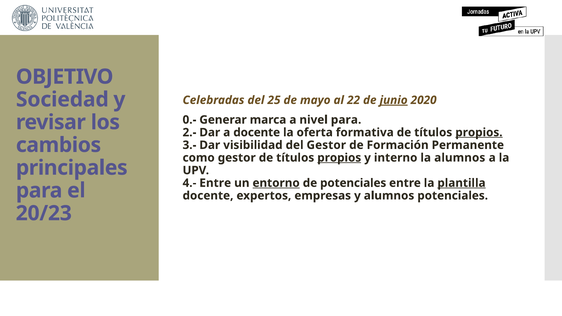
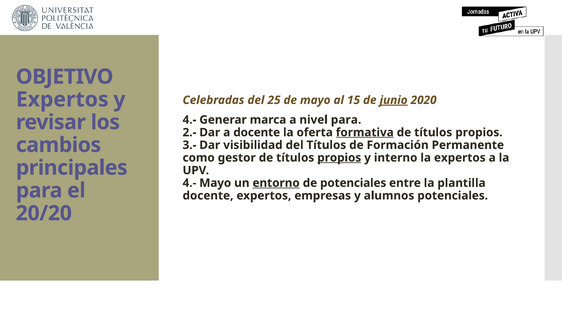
Sociedad at (62, 100): Sociedad -> Expertos
22: 22 -> 15
0.- at (189, 120): 0.- -> 4.-
formativa underline: none -> present
propios at (479, 132) underline: present -> none
del Gestor: Gestor -> Títulos
la alumnos: alumnos -> expertos
4.- Entre: Entre -> Mayo
plantilla underline: present -> none
20/23: 20/23 -> 20/20
